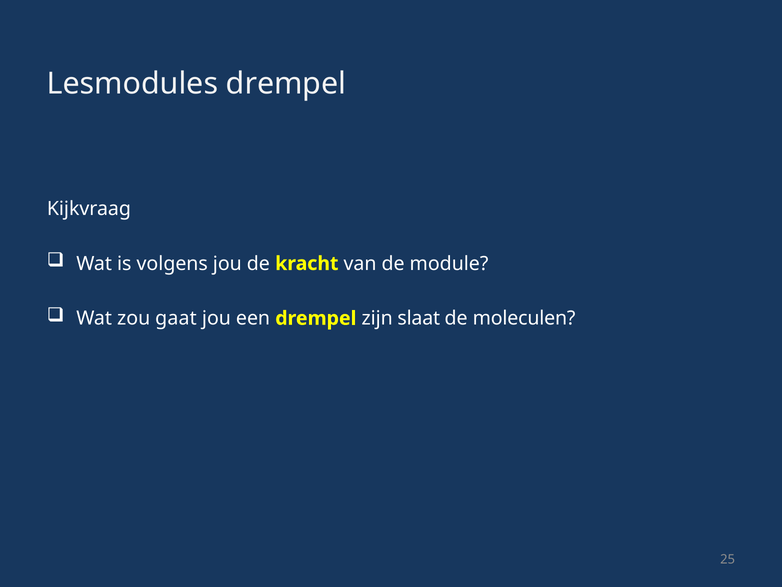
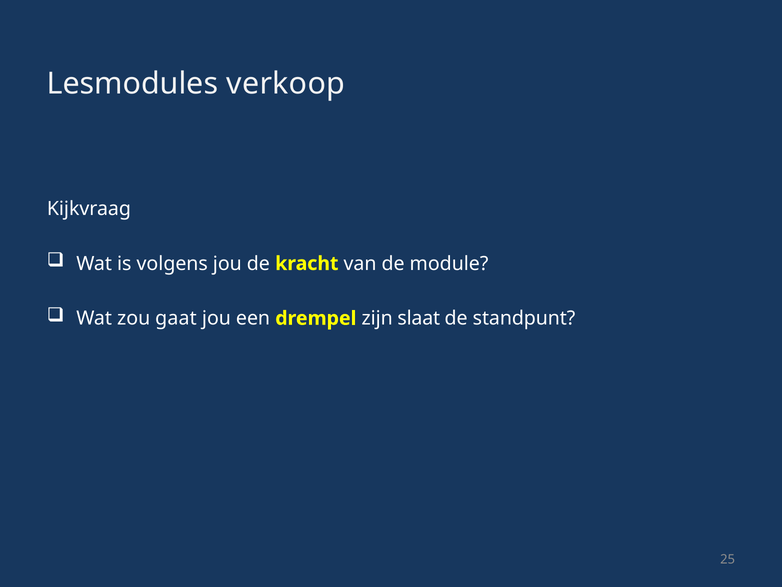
Lesmodules drempel: drempel -> verkoop
moleculen: moleculen -> standpunt
